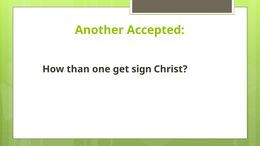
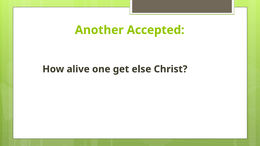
than: than -> alive
sign: sign -> else
